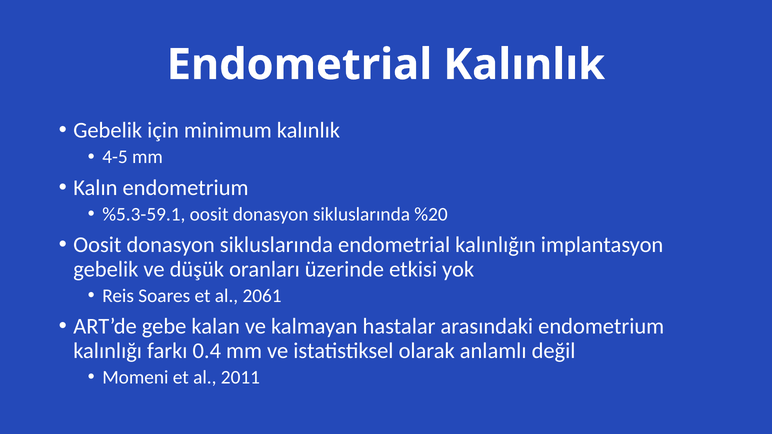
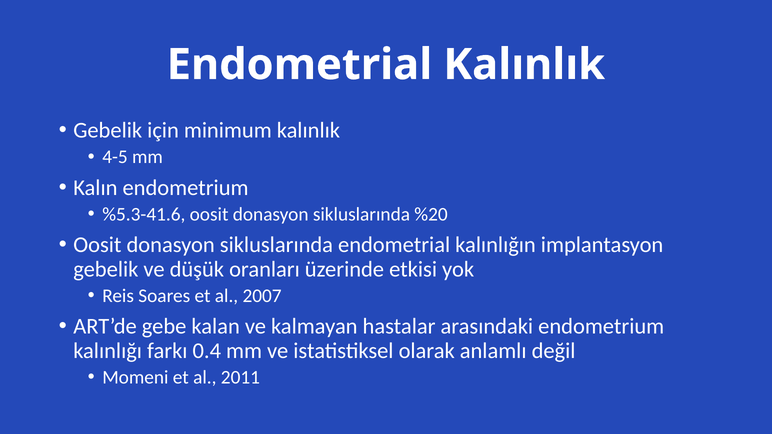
%5.3-59.1: %5.3-59.1 -> %5.3-41.6
2061: 2061 -> 2007
